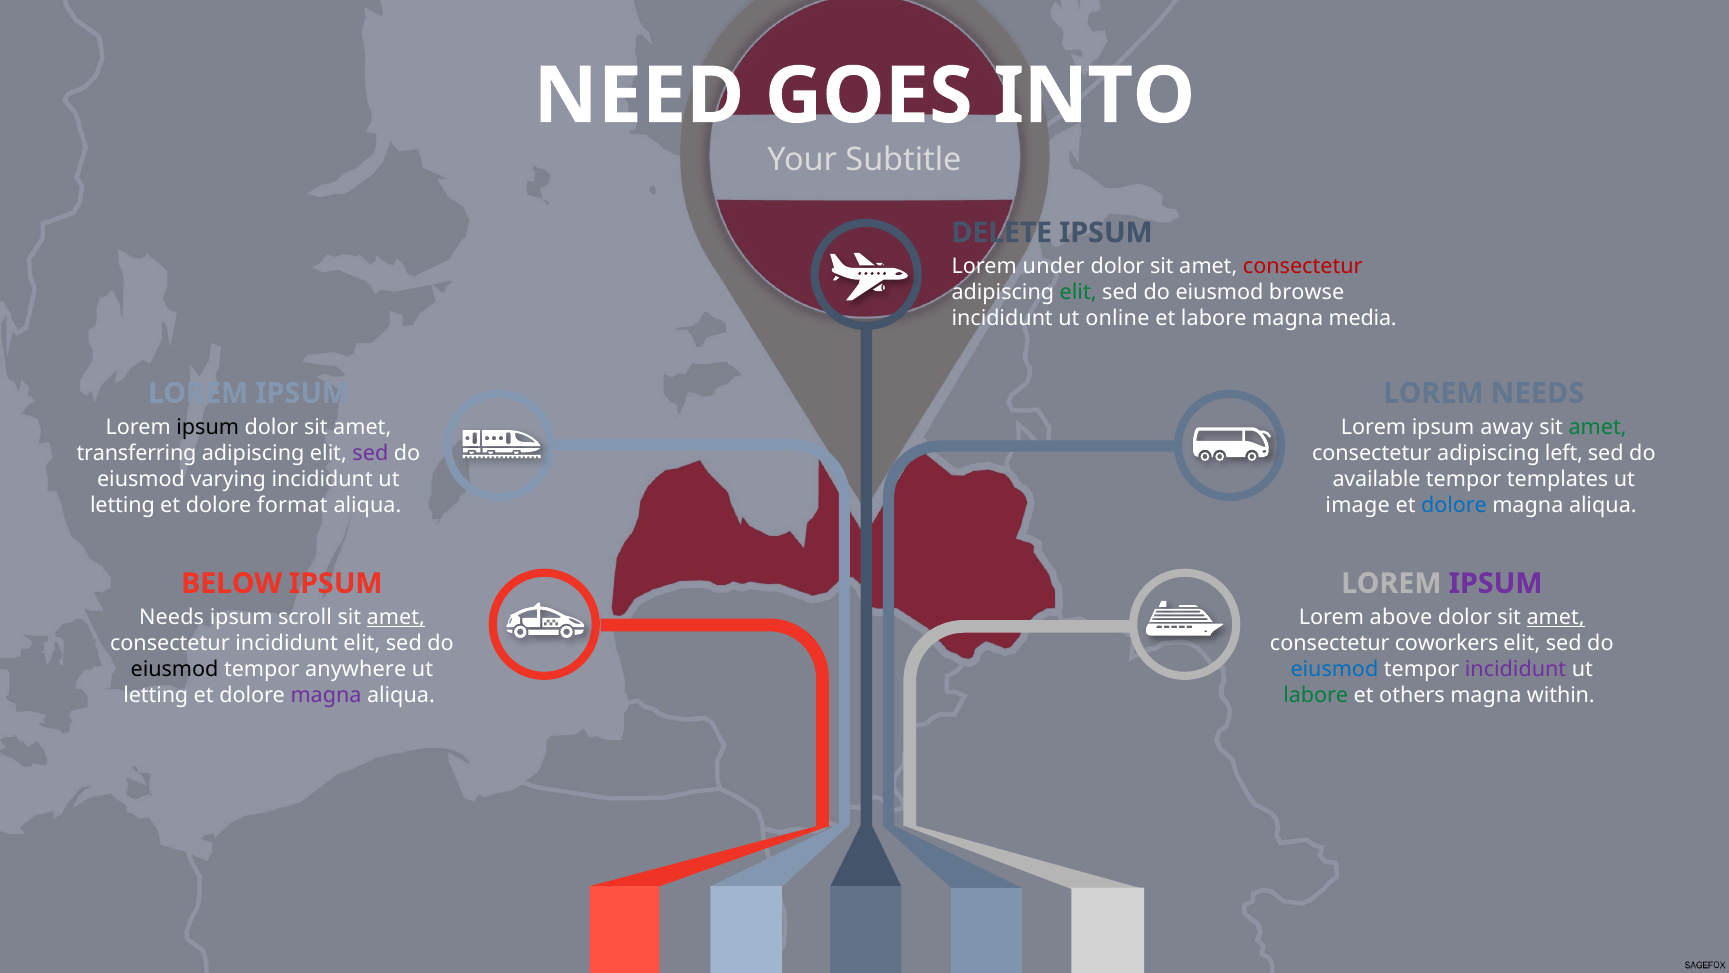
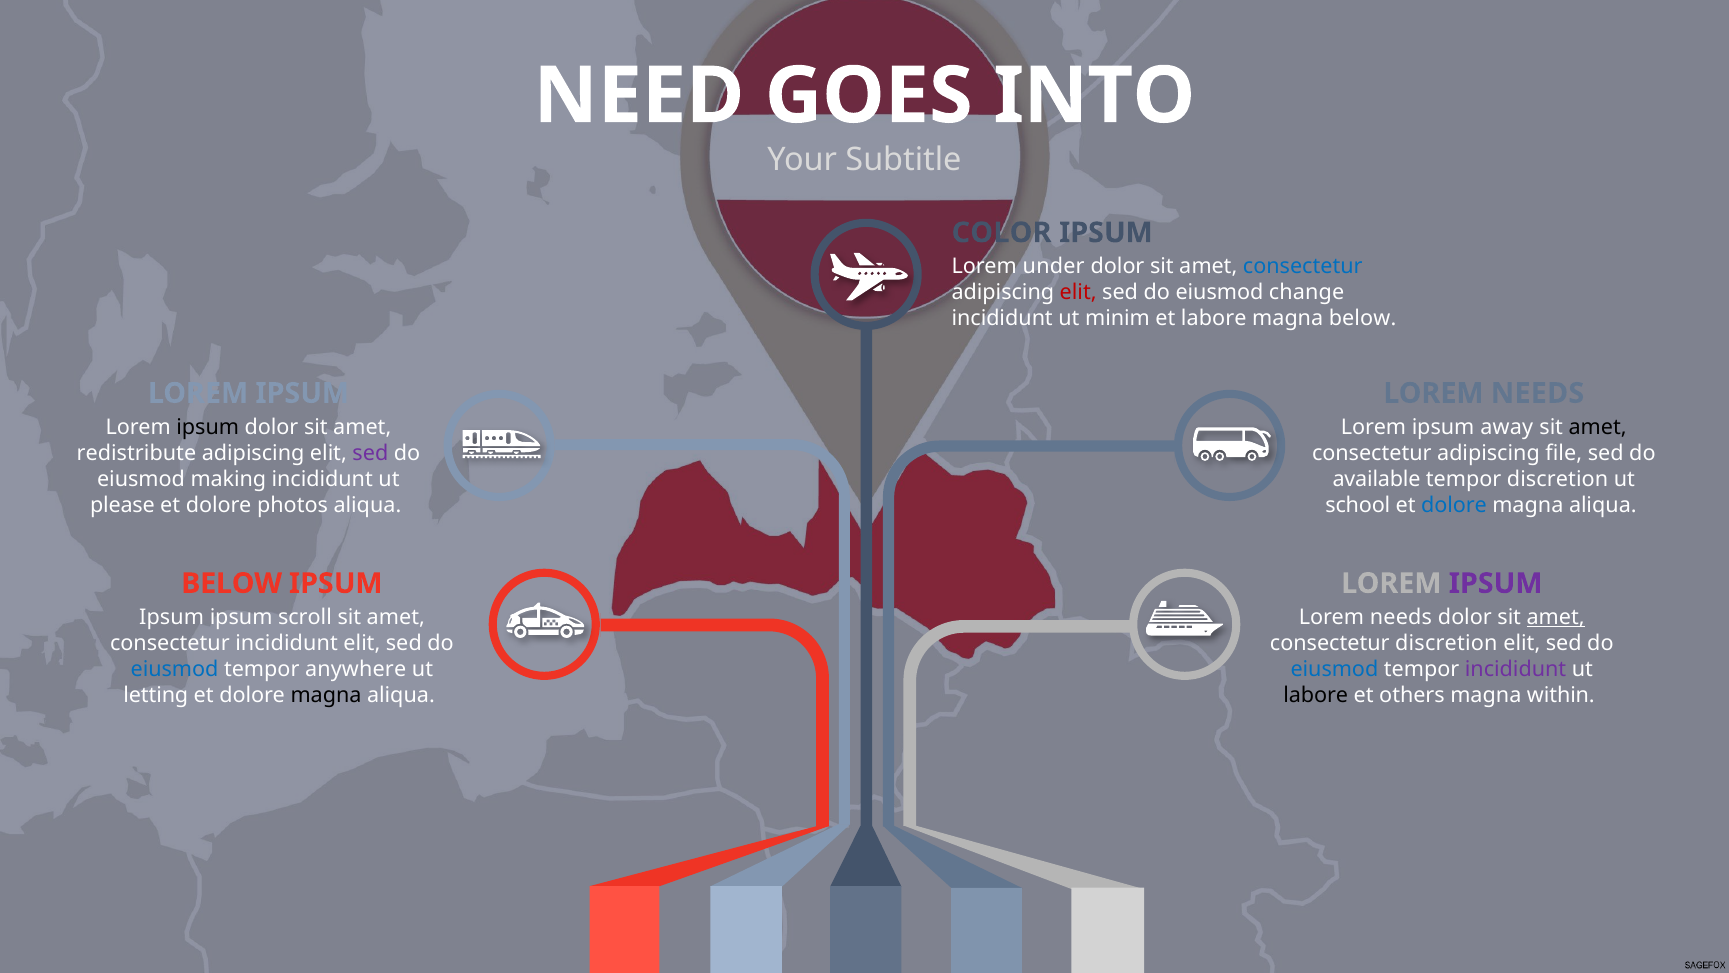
DELETE: DELETE -> COLOR
consectetur at (1303, 267) colour: red -> blue
elit at (1078, 293) colour: green -> red
browse: browse -> change
online: online -> minim
magna media: media -> below
amet at (1598, 427) colour: green -> black
transferring: transferring -> redistribute
left: left -> file
varying: varying -> making
tempor templates: templates -> discretion
letting at (122, 505): letting -> please
format: format -> photos
image: image -> school
Needs at (172, 617): Needs -> Ipsum
amet at (396, 617) underline: present -> none
above at (1401, 617): above -> needs
consectetur coworkers: coworkers -> discretion
eiusmod at (175, 669) colour: black -> blue
magna at (326, 695) colour: purple -> black
labore at (1316, 695) colour: green -> black
